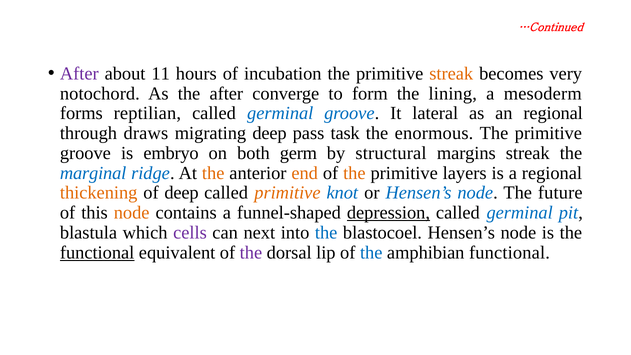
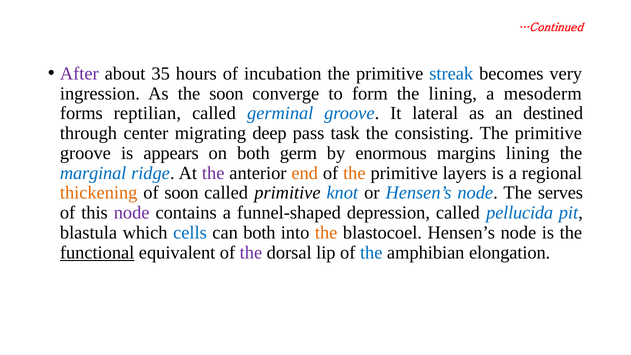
11: 11 -> 35
streak at (451, 74) colour: orange -> blue
notochord: notochord -> ingression
the after: after -> soon
an regional: regional -> destined
draws: draws -> center
enormous: enormous -> consisting
embryo: embryo -> appears
structural: structural -> enormous
margins streak: streak -> lining
the at (213, 173) colour: orange -> purple
of deep: deep -> soon
primitive at (287, 193) colour: orange -> black
future: future -> serves
node at (132, 213) colour: orange -> purple
depression underline: present -> none
germinal at (520, 213): germinal -> pellucida
cells colour: purple -> blue
can next: next -> both
the at (326, 233) colour: blue -> orange
amphibian functional: functional -> elongation
